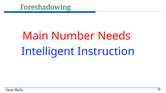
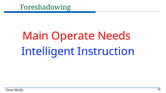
Number: Number -> Operate
